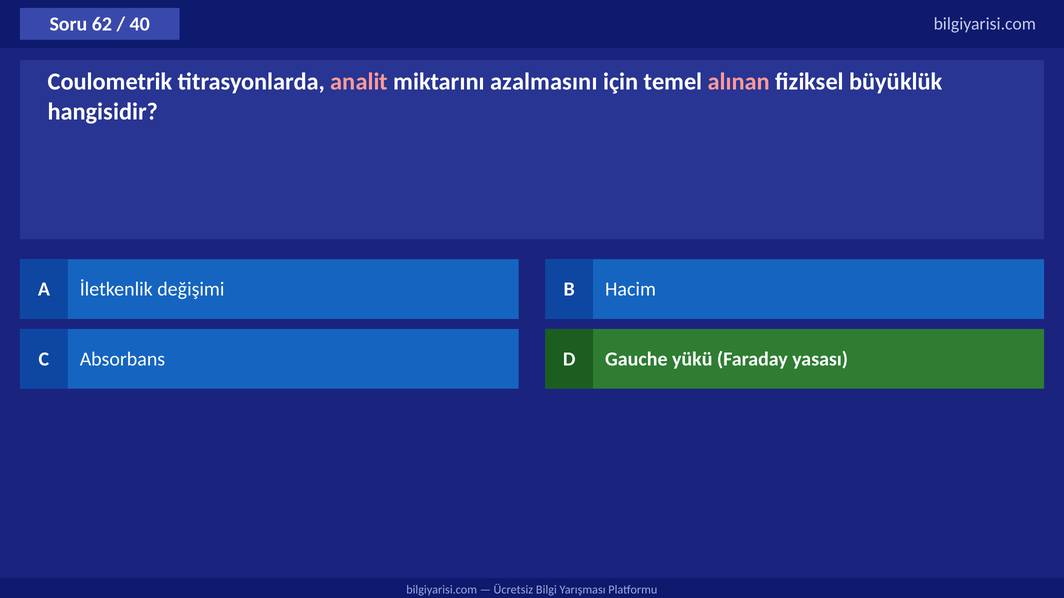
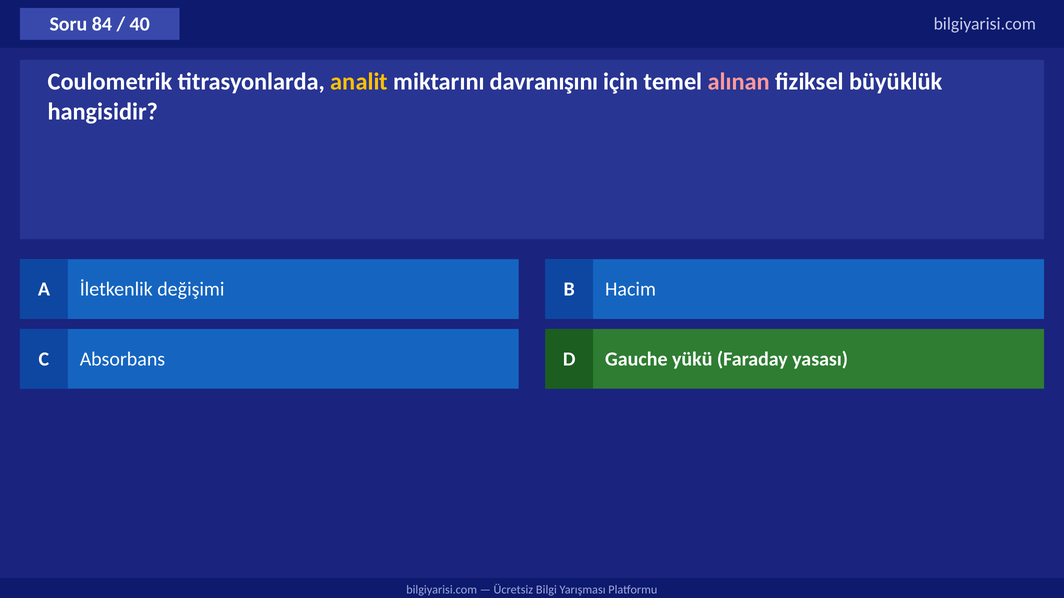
62: 62 -> 84
analit colour: pink -> yellow
azalmasını: azalmasını -> davranışını
